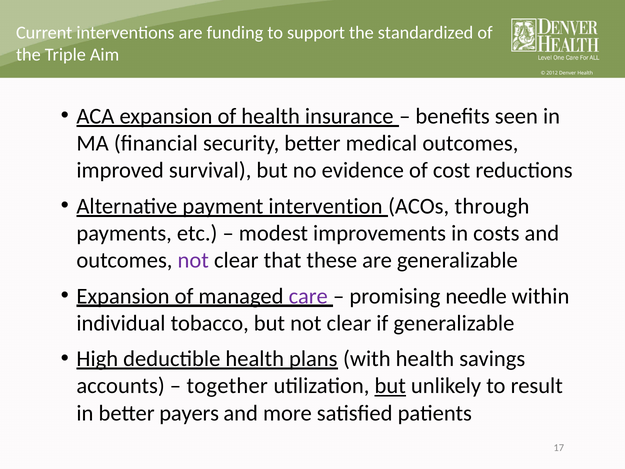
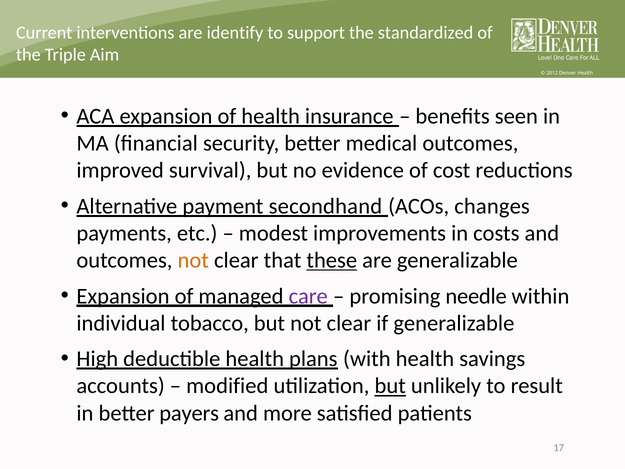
funding: funding -> identify
intervention: intervention -> secondhand
through: through -> changes
not at (193, 260) colour: purple -> orange
these underline: none -> present
together: together -> modified
